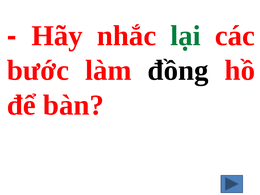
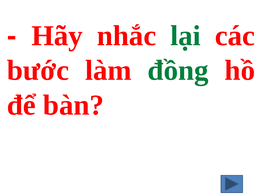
đồng colour: black -> green
